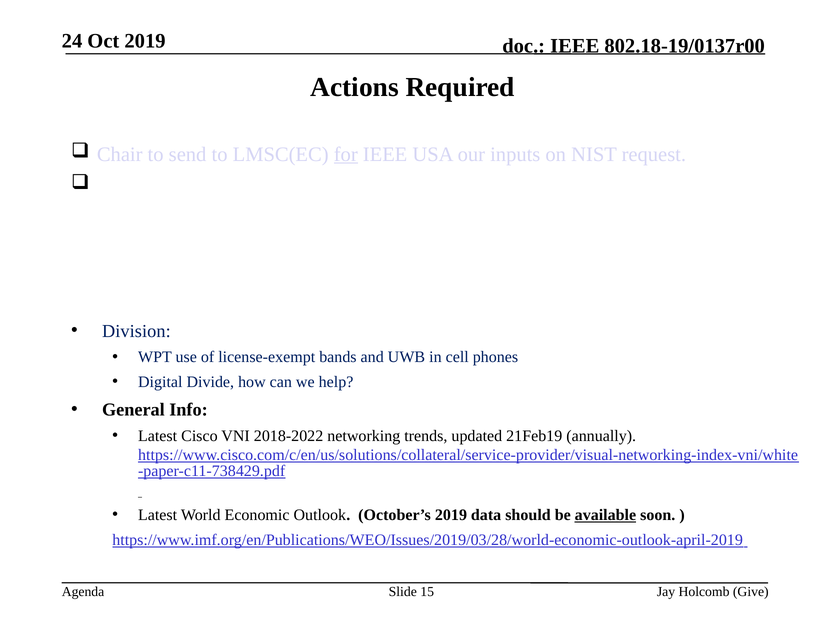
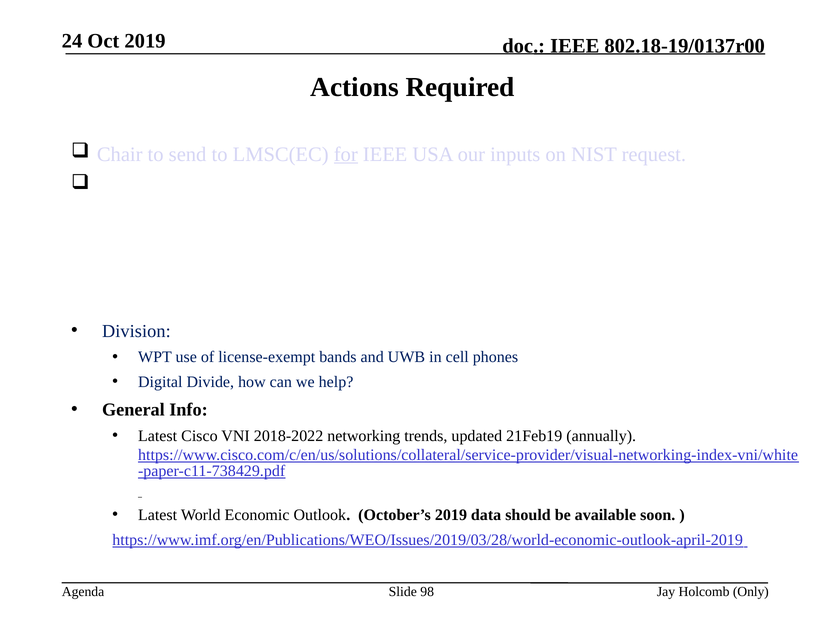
available underline: present -> none
15: 15 -> 98
Give: Give -> Only
